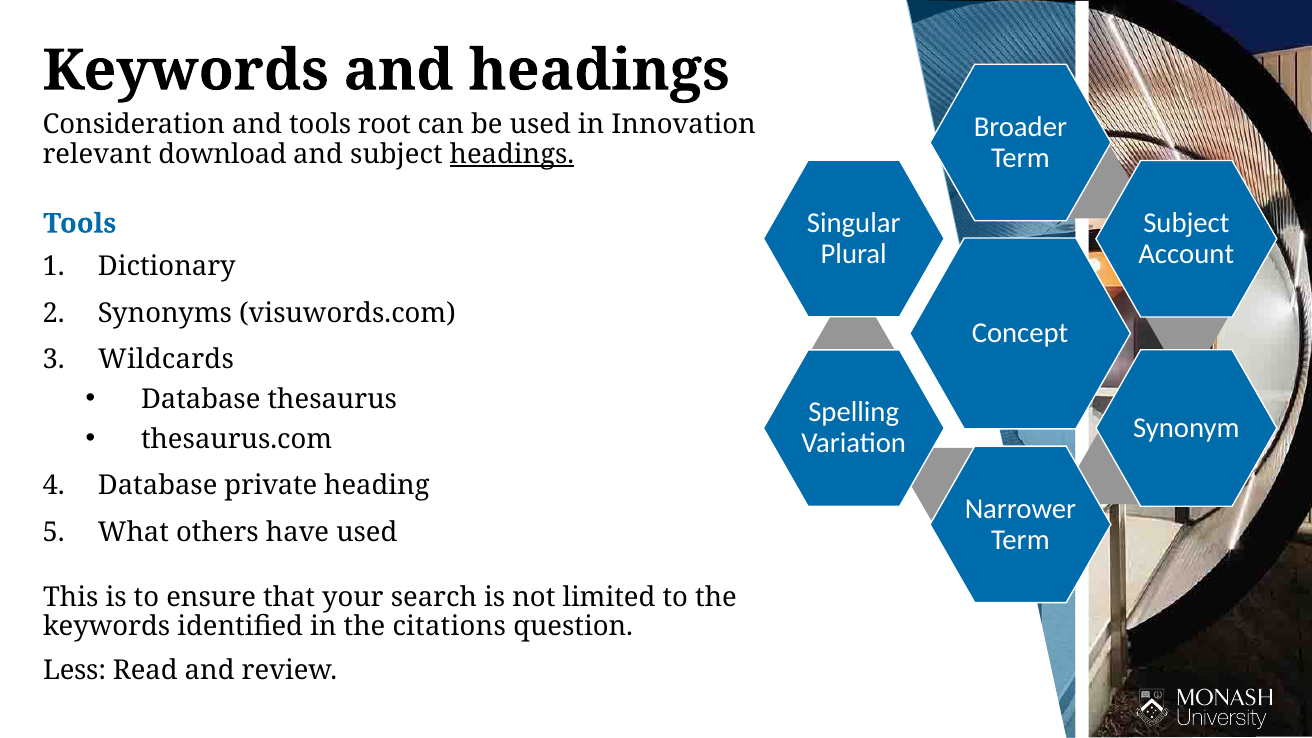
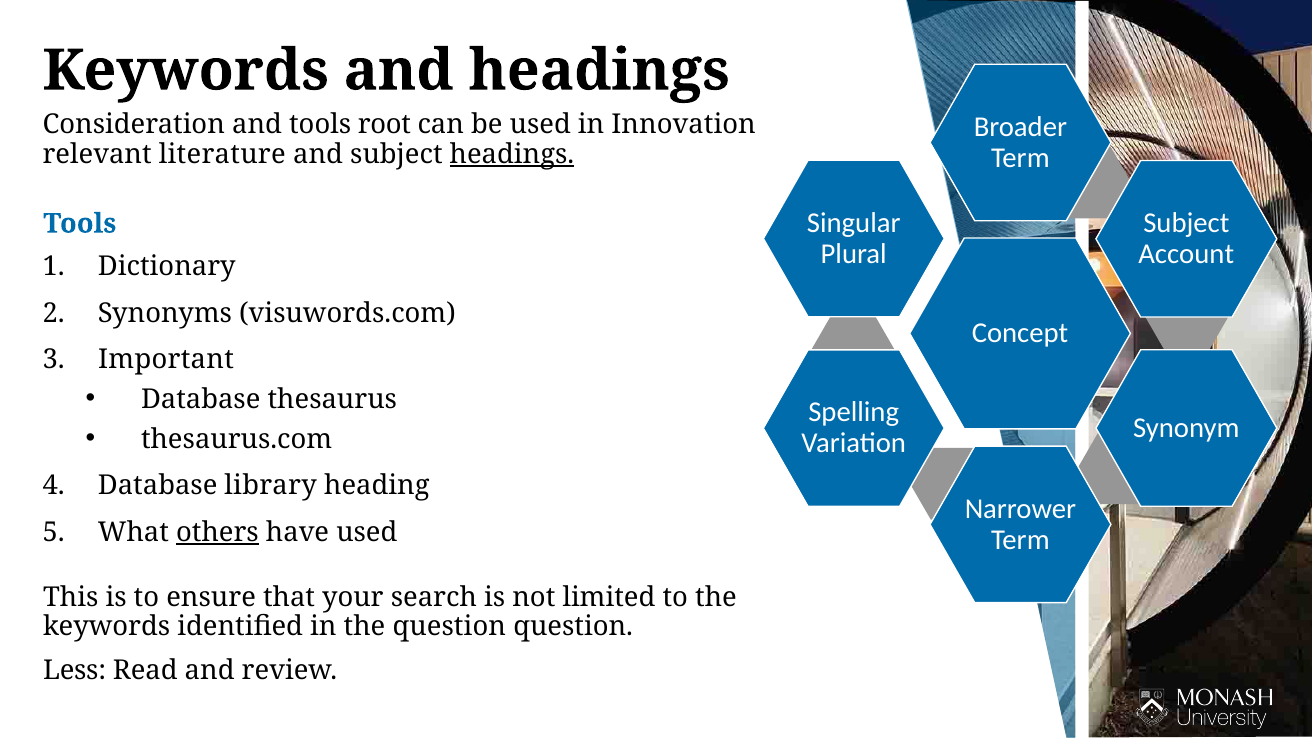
download: download -> literature
Wildcards: Wildcards -> Important
private: private -> library
others underline: none -> present
the citations: citations -> question
